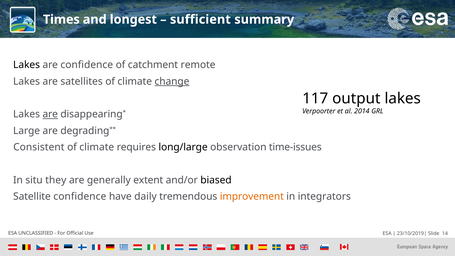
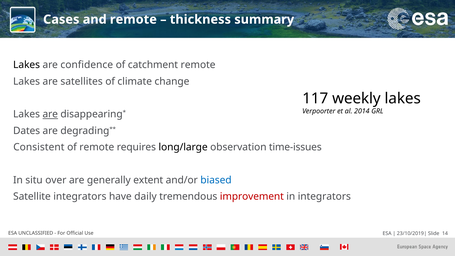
Times: Times -> Cases
and longest: longest -> remote
sufficient: sufficient -> thickness
change underline: present -> none
output: output -> weekly
Large: Large -> Dates
climate at (97, 147): climate -> remote
they: they -> over
biased colour: black -> blue
Satellite confidence: confidence -> integrators
improvement colour: orange -> red
